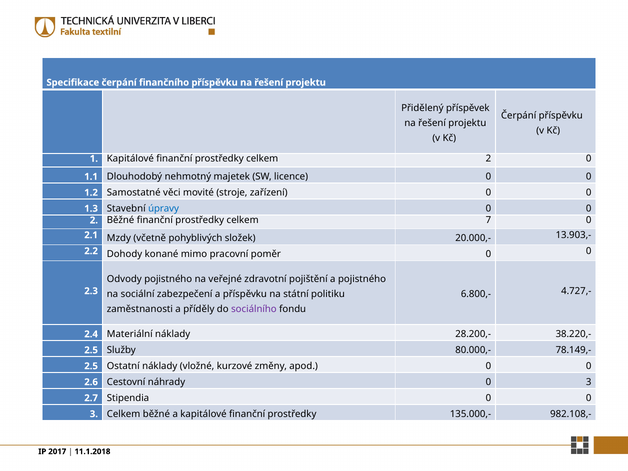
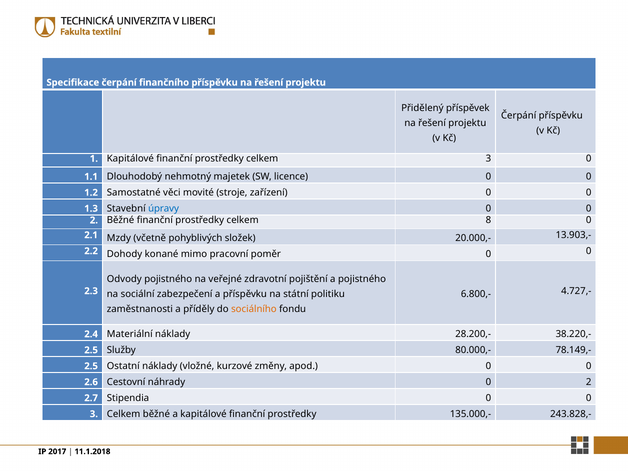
celkem 2: 2 -> 3
7: 7 -> 8
sociálního colour: purple -> orange
náhrady 0 3: 3 -> 2
982.108,-: 982.108,- -> 243.828,-
